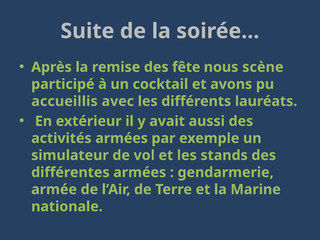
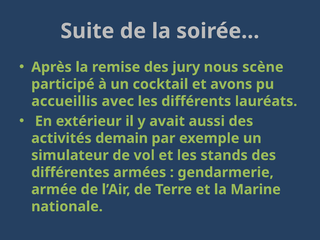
fête: fête -> jury
activités armées: armées -> demain
